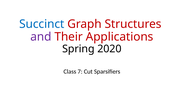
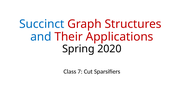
and colour: purple -> blue
